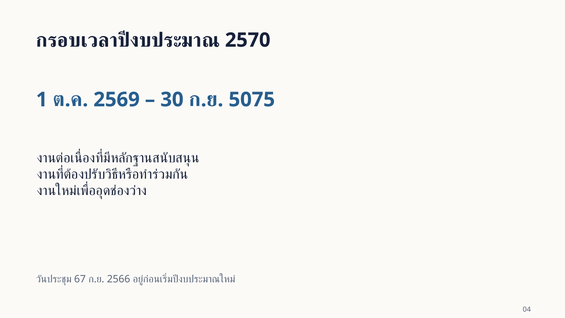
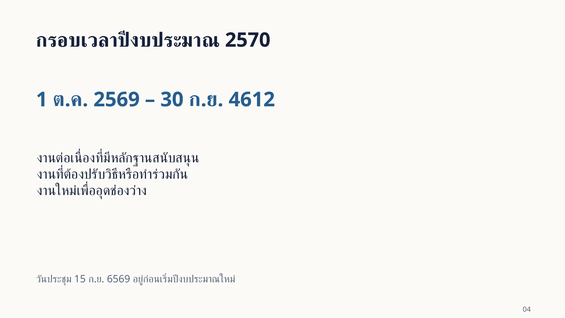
5075: 5075 -> 4612
67: 67 -> 15
2566: 2566 -> 6569
